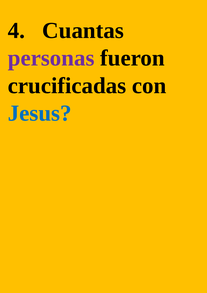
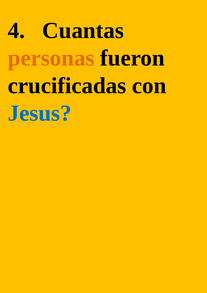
personas colour: purple -> orange
